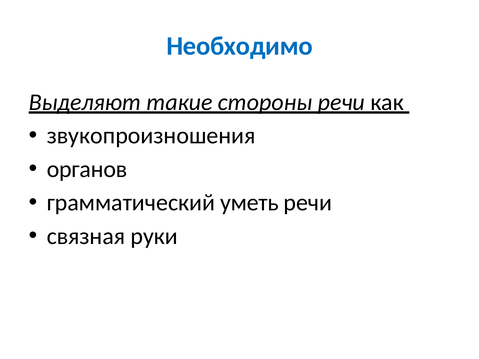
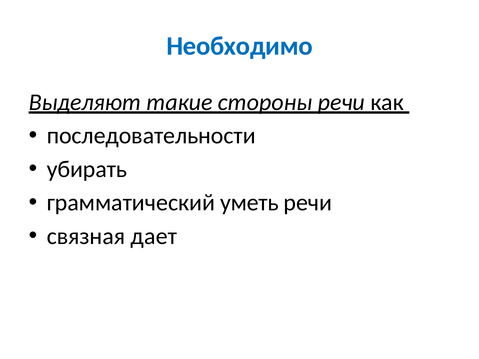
звукопроизношения: звукопроизношения -> последовательности
органов: органов -> убирать
руки: руки -> дает
